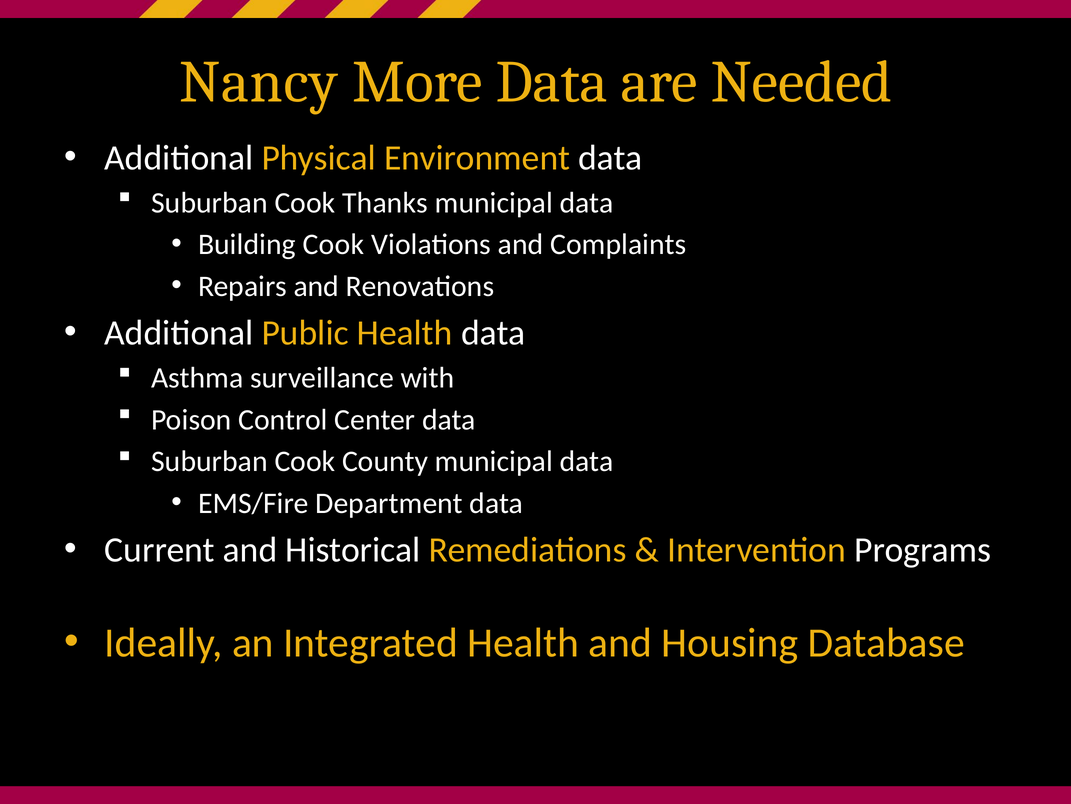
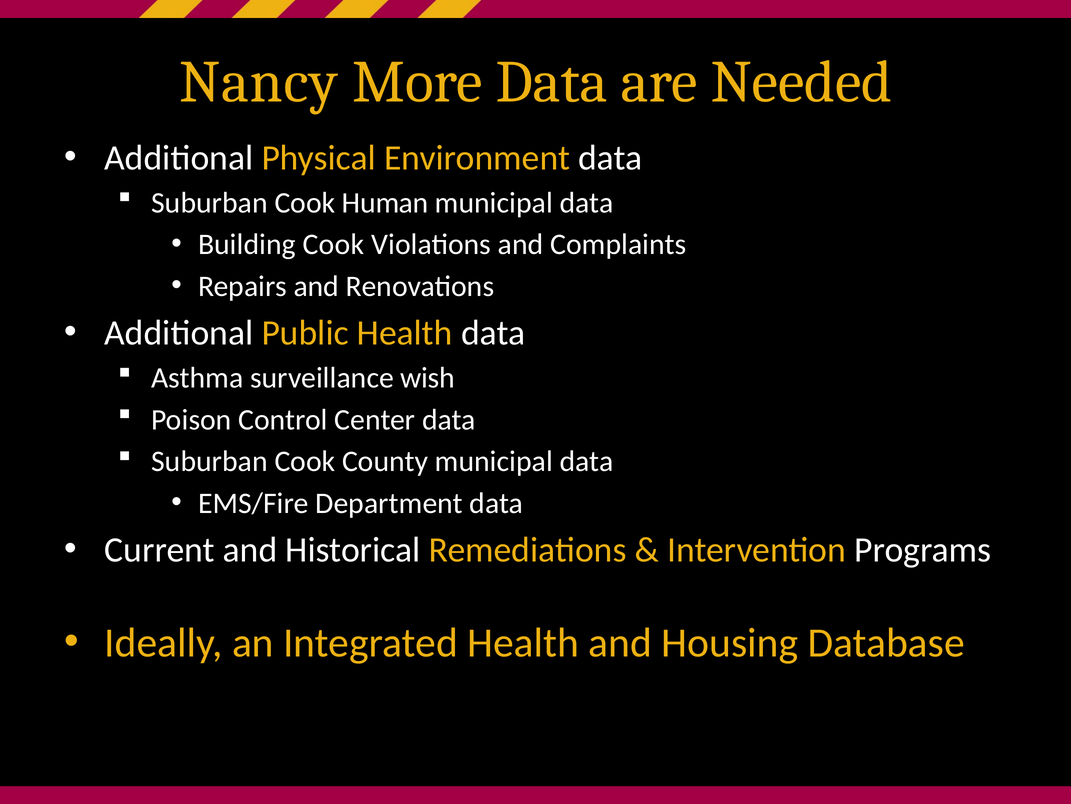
Thanks: Thanks -> Human
with: with -> wish
